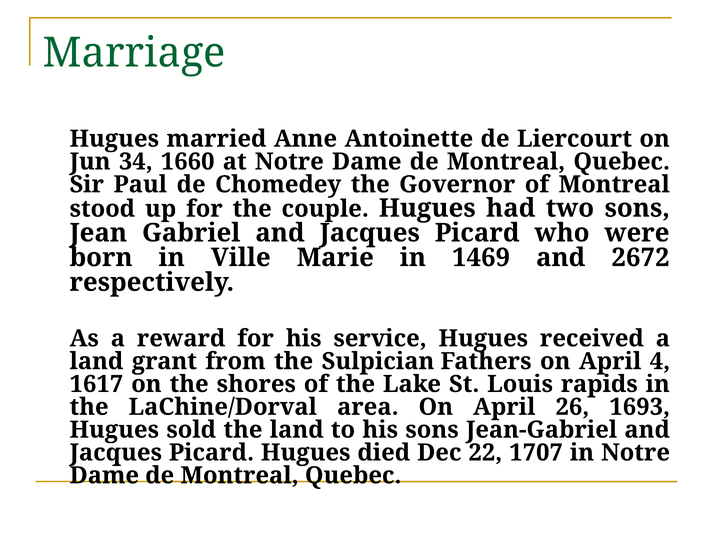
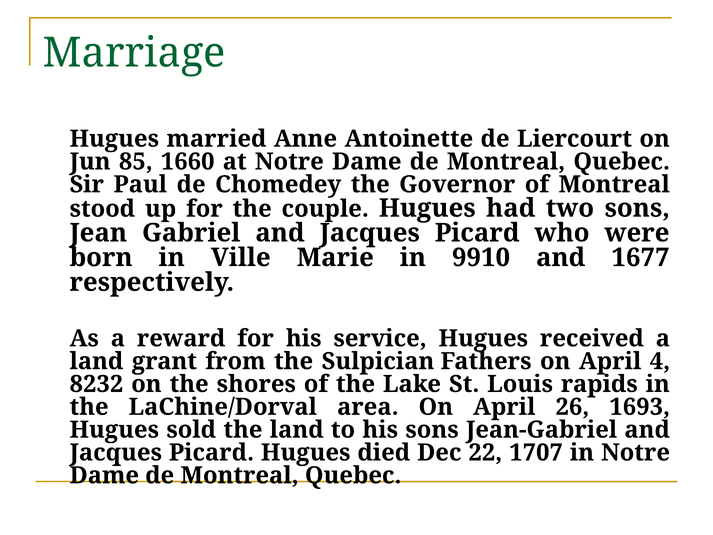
34: 34 -> 85
1469: 1469 -> 9910
2672: 2672 -> 1677
1617: 1617 -> 8232
